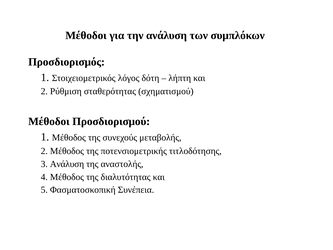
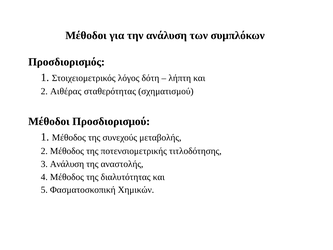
Ρύθμιση: Ρύθμιση -> Αιθέρας
Συνέπεια: Συνέπεια -> Χημικών
